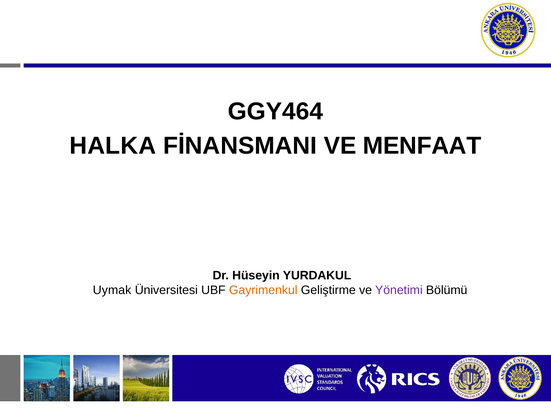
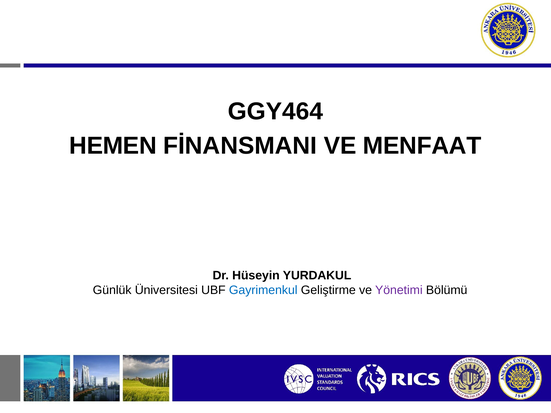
HALKA: HALKA -> HEMEN
Uymak: Uymak -> Günlük
Gayrimenkul colour: orange -> blue
